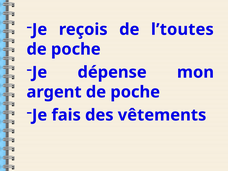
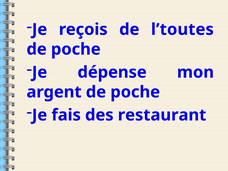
vêtements: vêtements -> restaurant
